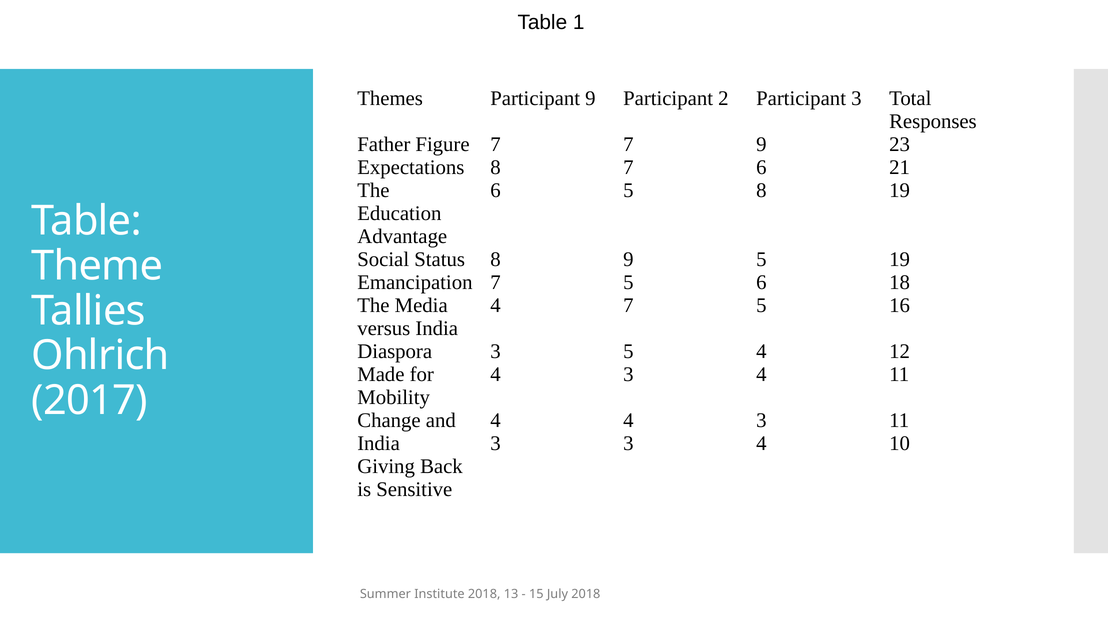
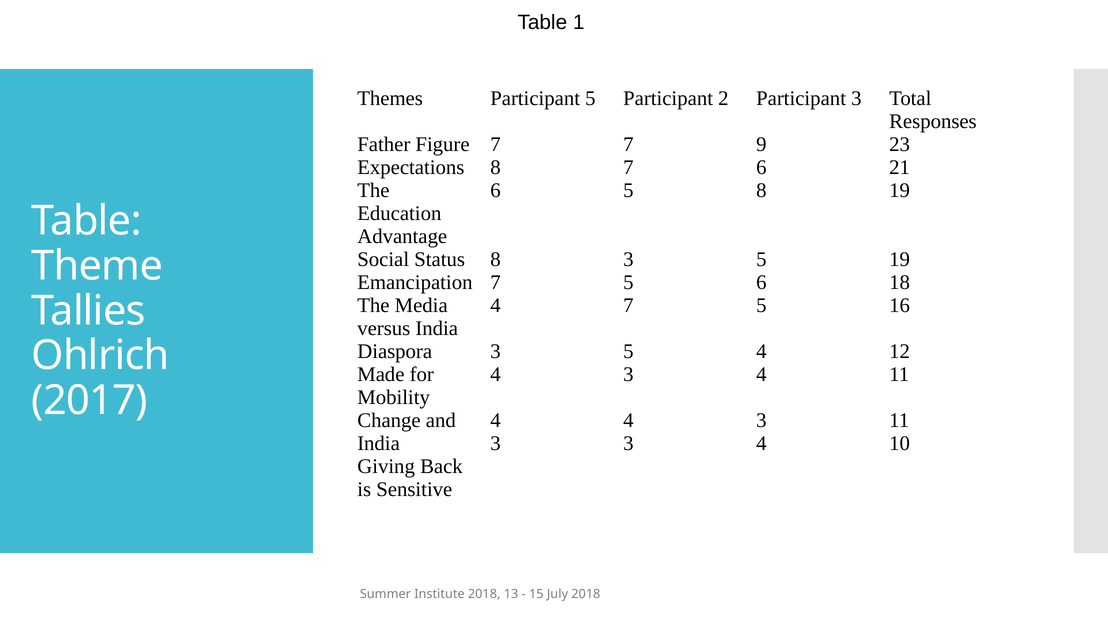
Participant 9: 9 -> 5
8 9: 9 -> 3
